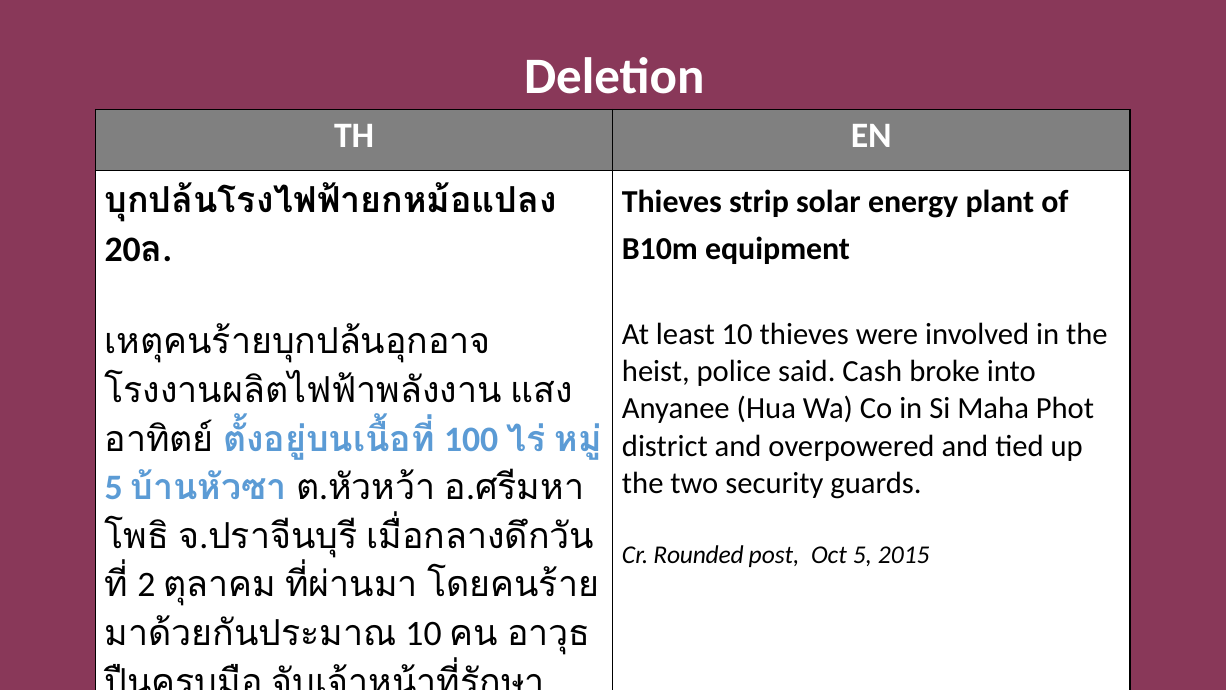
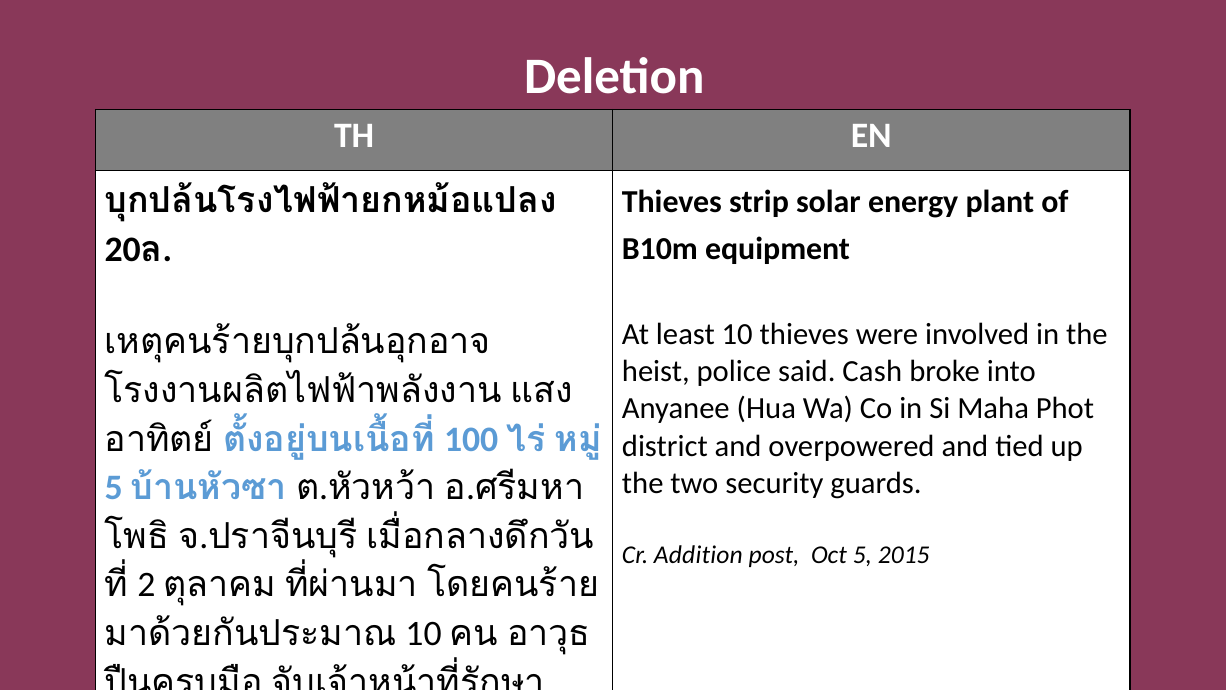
Rounded: Rounded -> Addition
